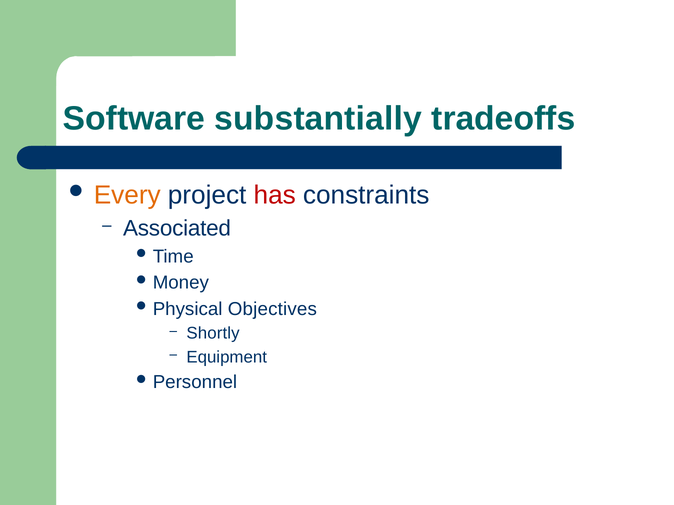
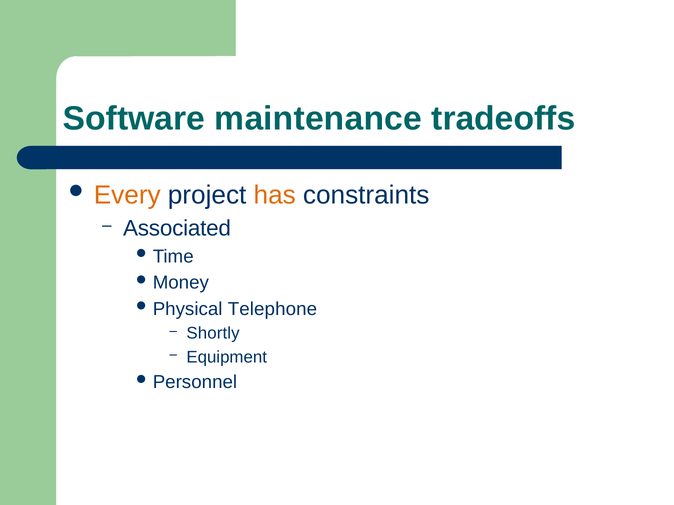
substantially: substantially -> maintenance
has colour: red -> orange
Objectives: Objectives -> Telephone
